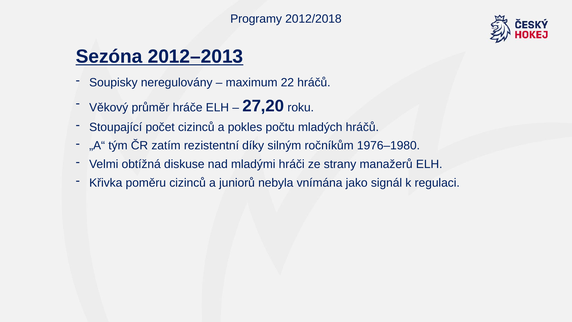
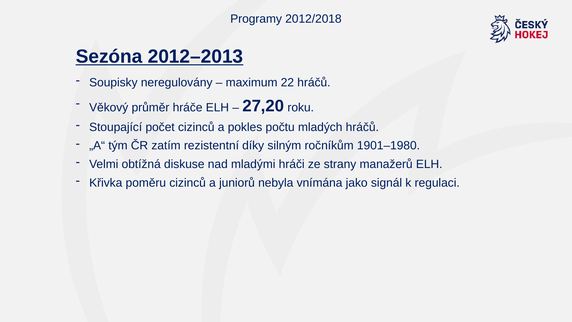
1976–1980: 1976–1980 -> 1901–1980
